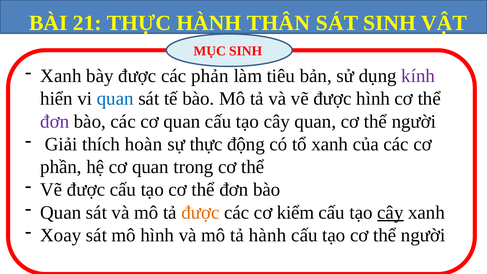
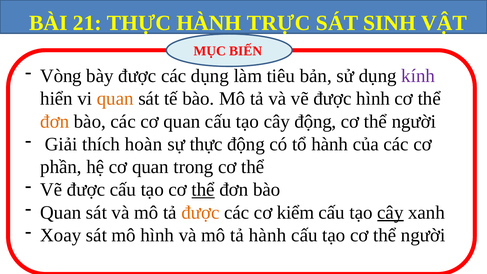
THÂN: THÂN -> TRỰC
MỤC SINH: SINH -> BIẾN
Xanh at (61, 76): Xanh -> Vòng
các phản: phản -> dụng
quan at (115, 99) colour: blue -> orange
đơn at (55, 121) colour: purple -> orange
cây quan: quan -> động
tổ xanh: xanh -> hành
thể at (203, 190) underline: none -> present
